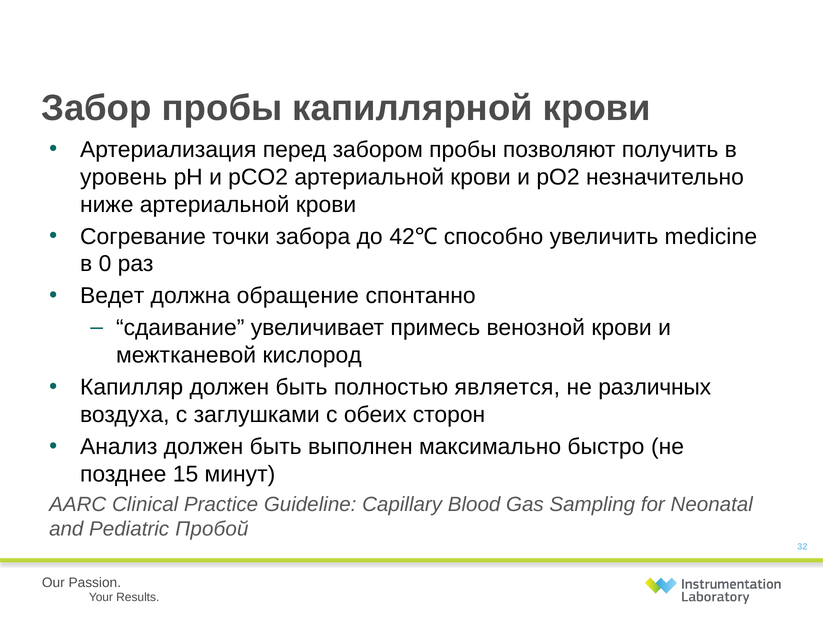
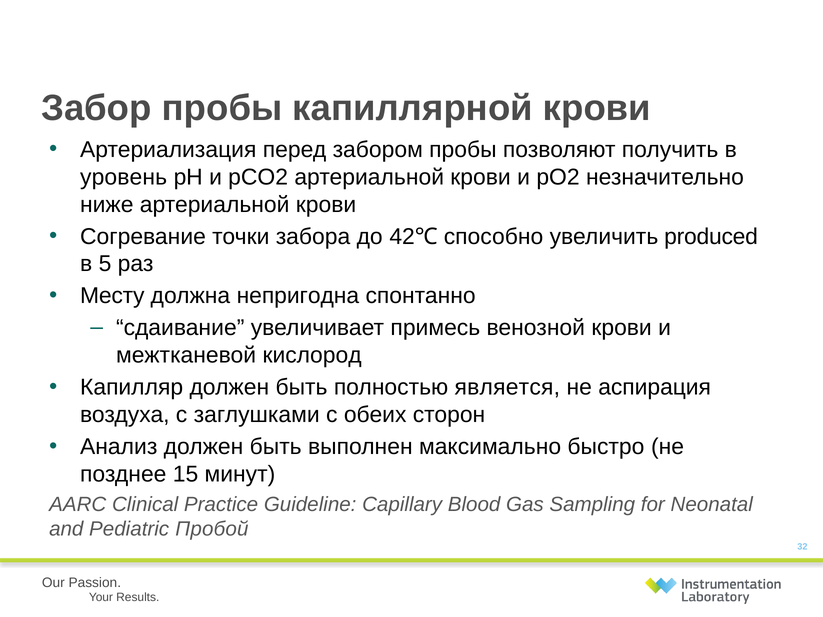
medicine: medicine -> produced
0: 0 -> 5
Ведет: Ведет -> Месту
обращение: обращение -> непригодна
различных: различных -> аспирация
